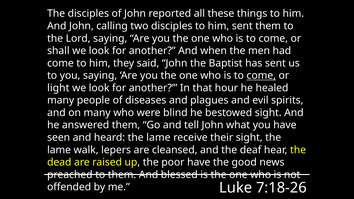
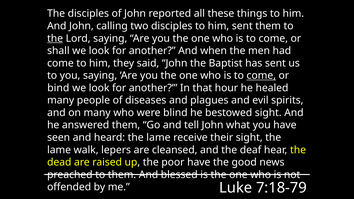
the at (55, 38) underline: none -> present
light: light -> bind
7:18-26: 7:18-26 -> 7:18-79
